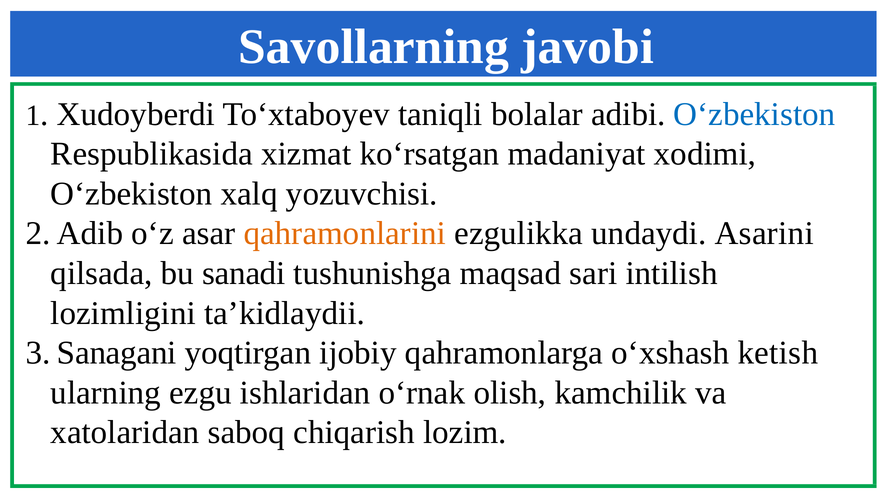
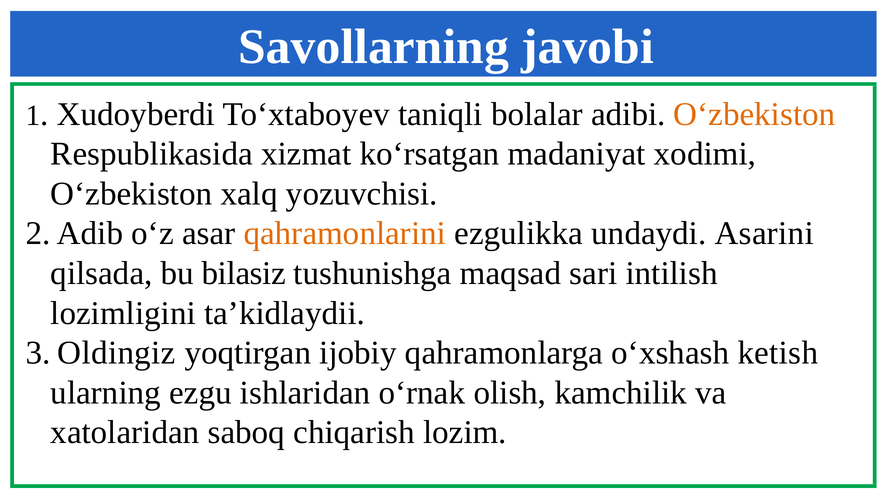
O‘zbekiston at (754, 114) colour: blue -> orange
sanadi: sanadi -> bilasiz
Sanagani: Sanagani -> Oldingiz
